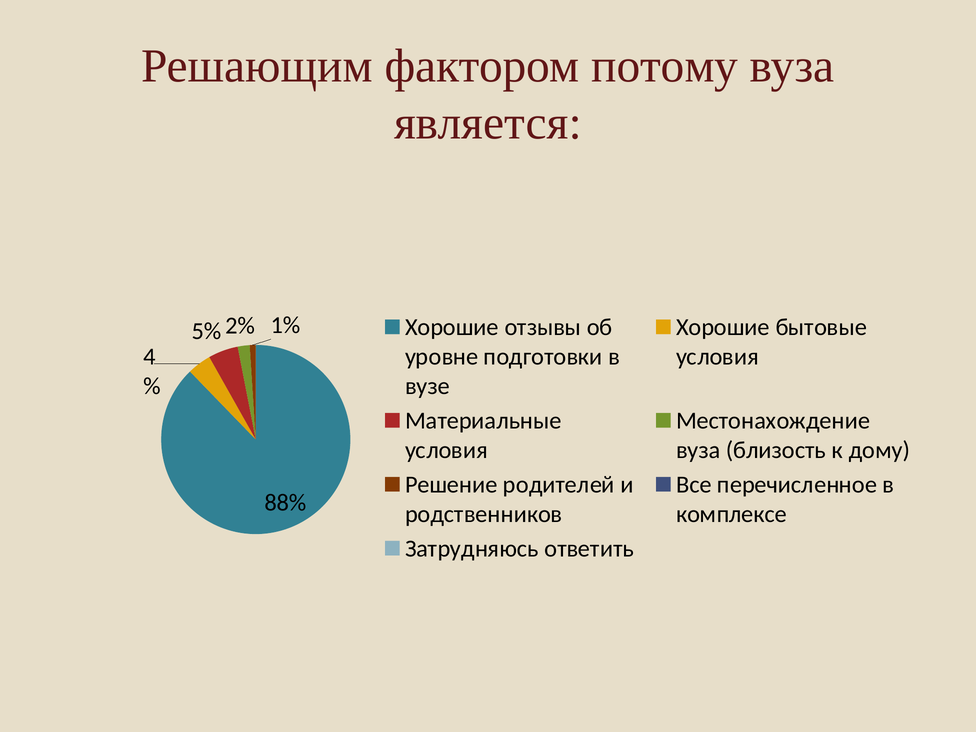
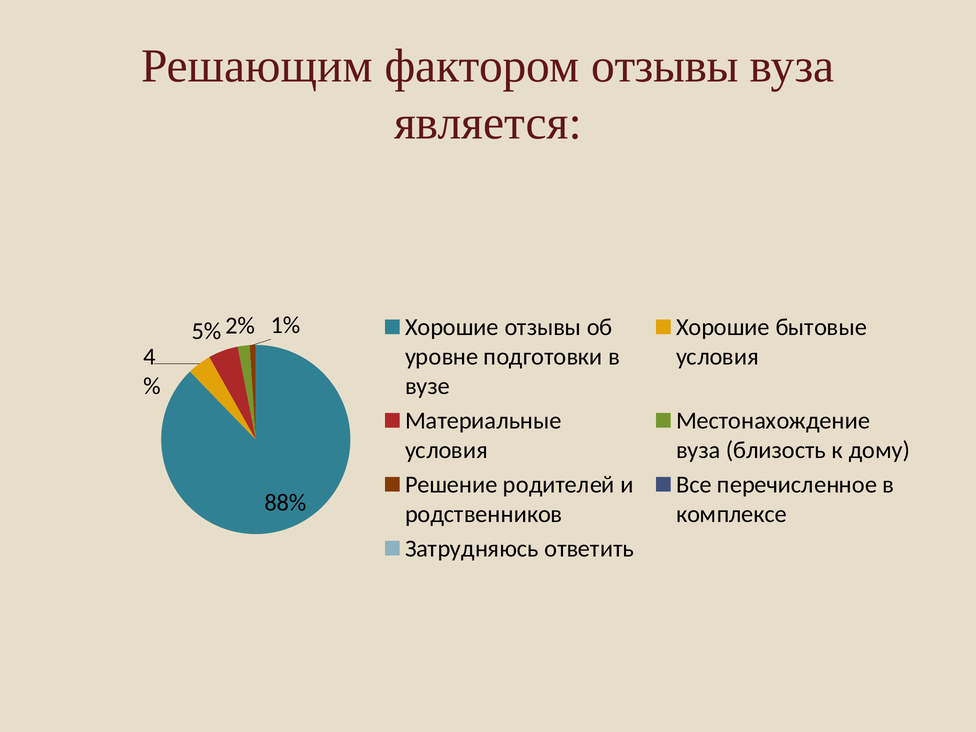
фактором потому: потому -> отзывы
